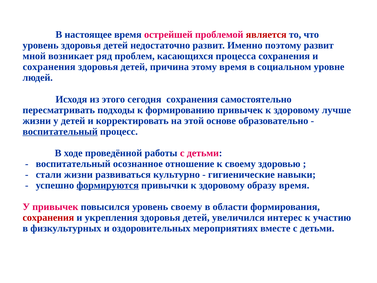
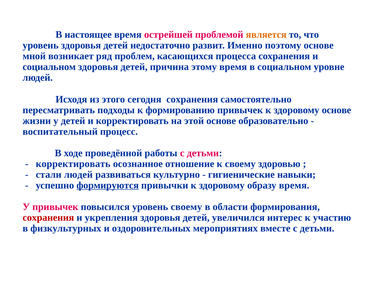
является colour: red -> orange
поэтому развит: развит -> основе
сохранения at (49, 67): сохранения -> социальном
здоровому лучше: лучше -> основе
воспитательный at (60, 131) underline: present -> none
воспитательный at (73, 164): воспитательный -> корректировать
стали жизни: жизни -> людей
